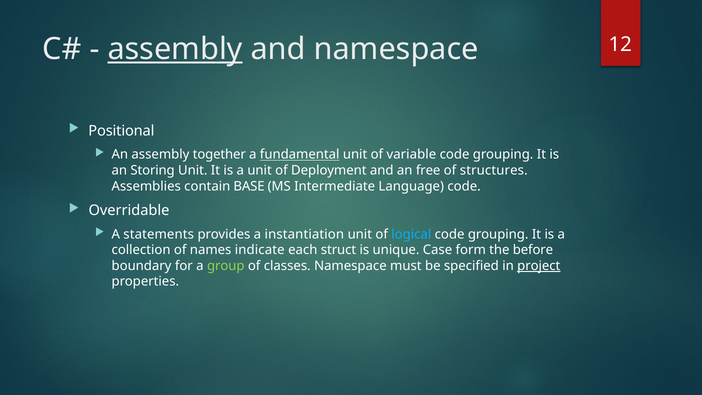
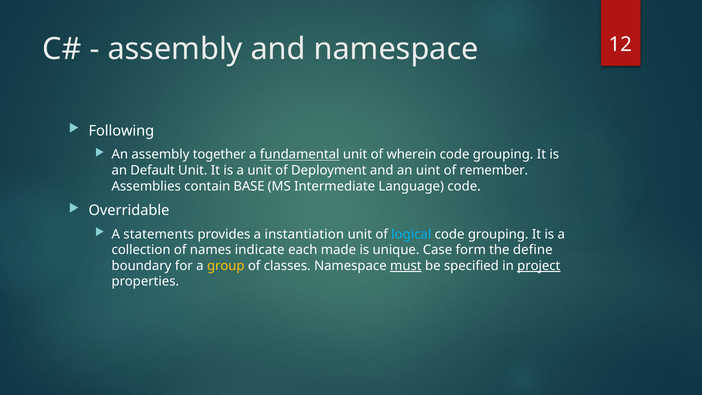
assembly at (175, 49) underline: present -> none
Positional: Positional -> Following
variable: variable -> wherein
Storing: Storing -> Default
free: free -> uint
structures: structures -> remember
struct: struct -> made
before: before -> define
group colour: light green -> yellow
must underline: none -> present
